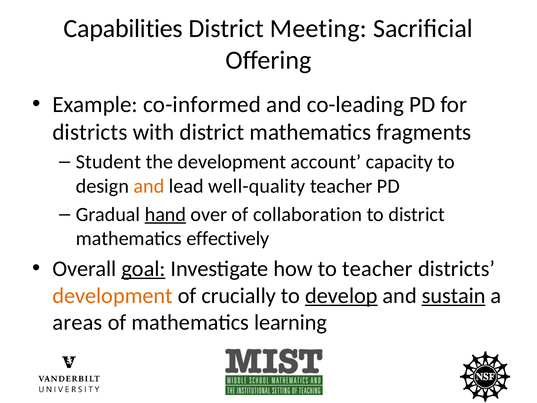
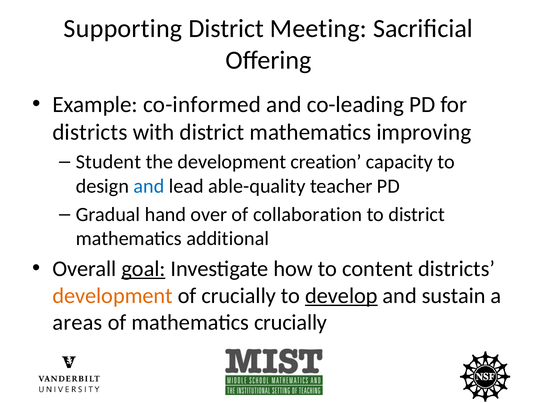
Capabilities: Capabilities -> Supporting
fragments: fragments -> improving
account: account -> creation
and at (149, 186) colour: orange -> blue
well-quality: well-quality -> able-quality
hand underline: present -> none
effectively: effectively -> additional
to teacher: teacher -> content
sustain underline: present -> none
mathematics learning: learning -> crucially
